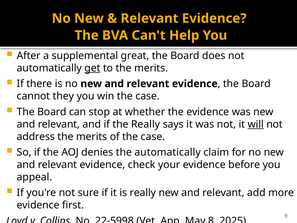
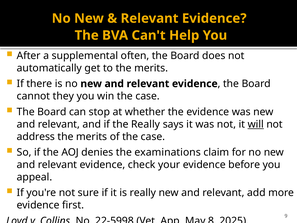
great: great -> often
get underline: present -> none
the automatically: automatically -> examinations
